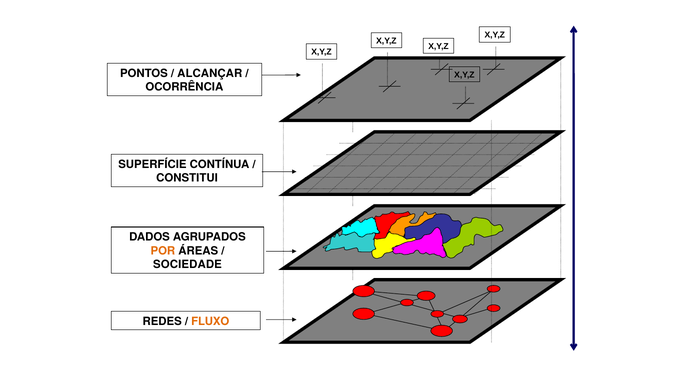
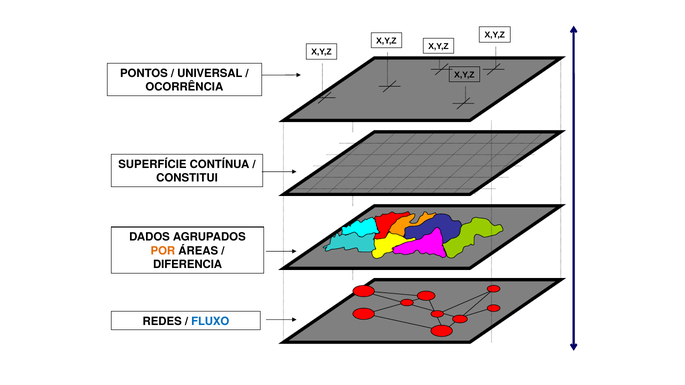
ALCANÇAR: ALCANÇAR -> UNIVERSAL
SOCIEDADE: SOCIEDADE -> DIFERENCIA
FLUXO colour: orange -> blue
